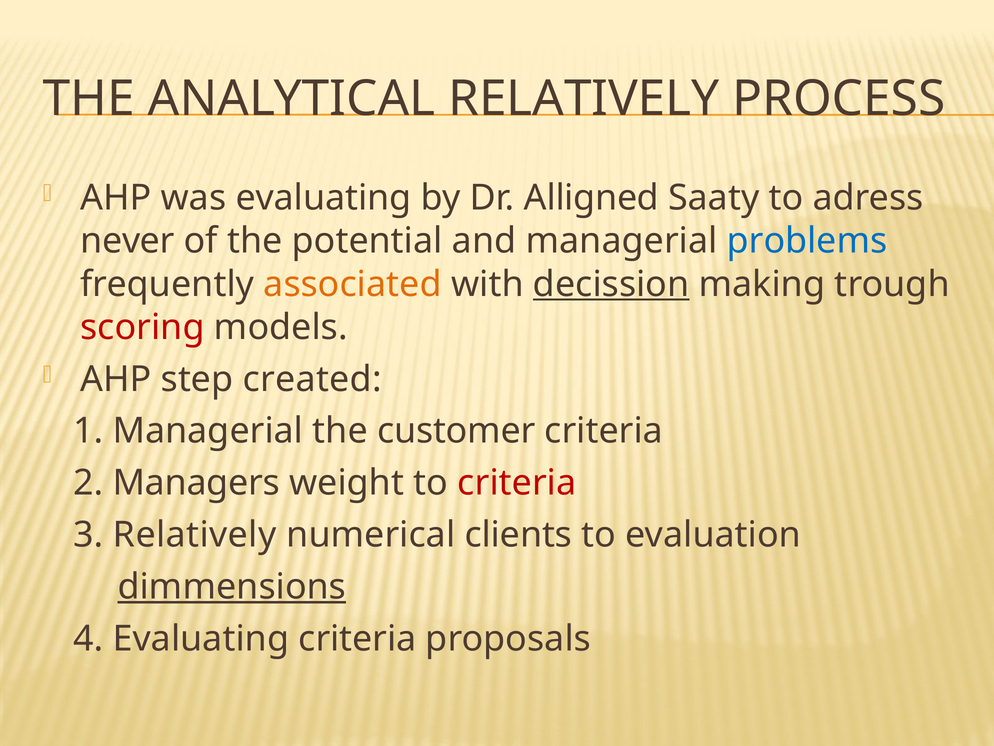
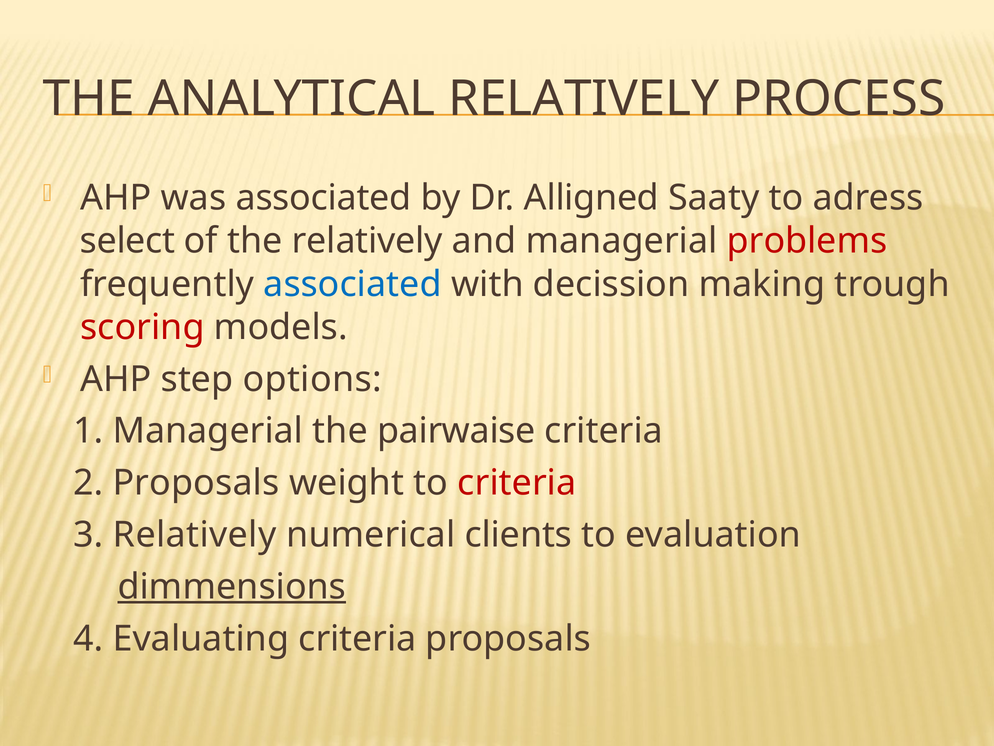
was evaluating: evaluating -> associated
never: never -> select
the potential: potential -> relatively
problems colour: blue -> red
associated at (353, 284) colour: orange -> blue
decission underline: present -> none
created: created -> options
customer: customer -> pairwaise
2 Managers: Managers -> Proposals
